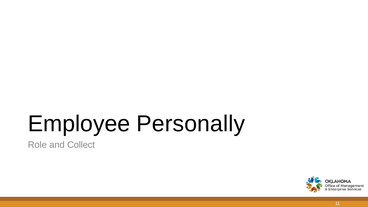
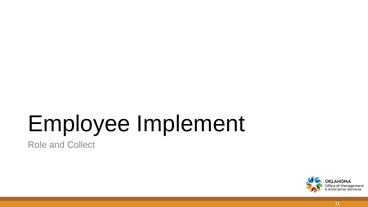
Personally: Personally -> Implement
